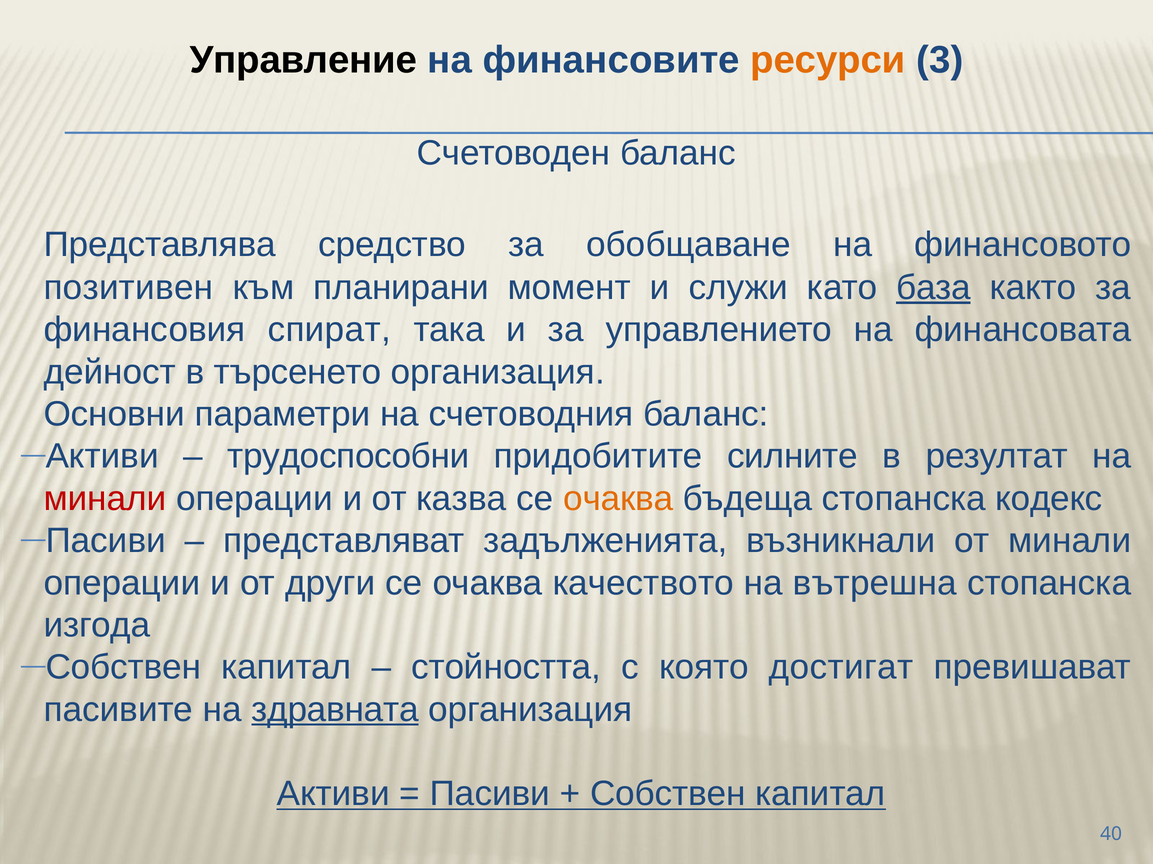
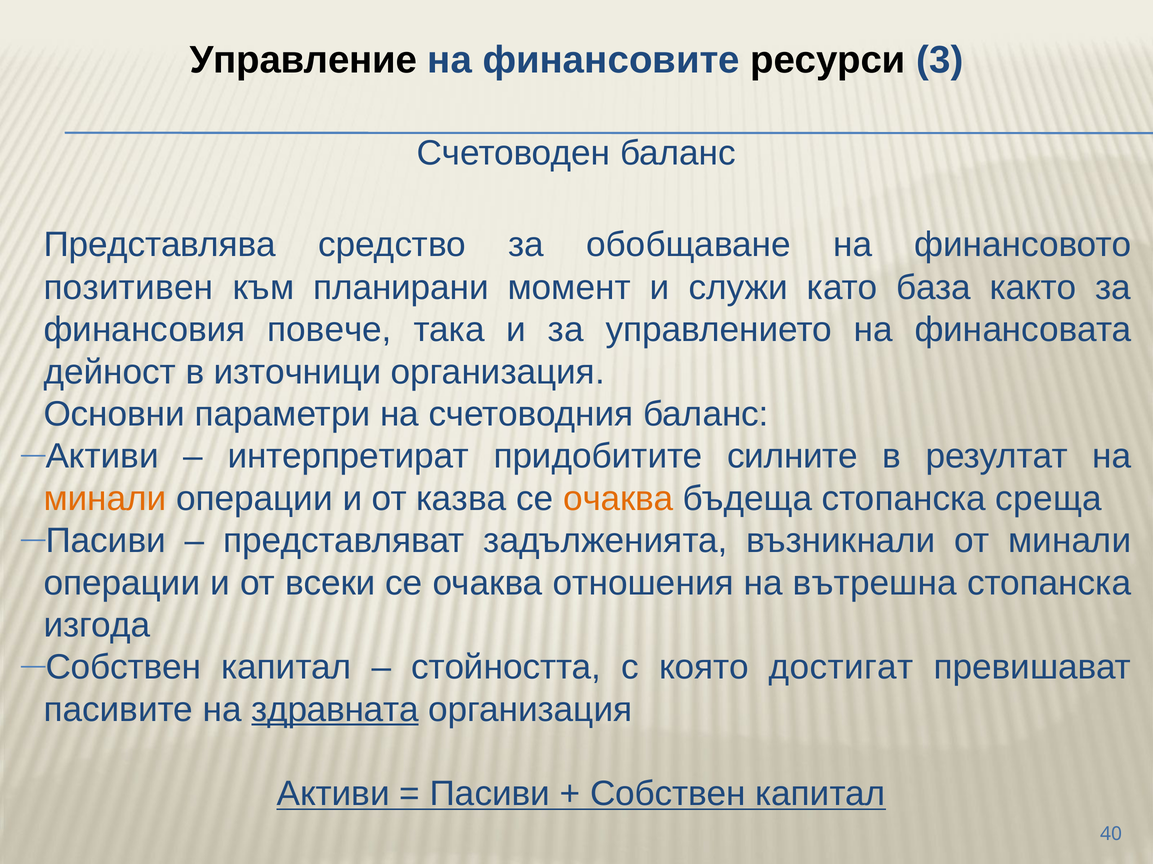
ресурси colour: orange -> black
база underline: present -> none
спират: спират -> повече
търсенето: търсенето -> източници
трудоспособни: трудоспособни -> интерпретират
минали at (105, 499) colour: red -> orange
кодекс: кодекс -> среща
други: други -> всеки
качеството: качеството -> отношения
